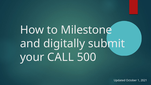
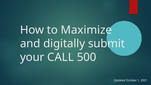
Milestone: Milestone -> Maximize
